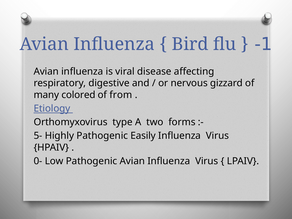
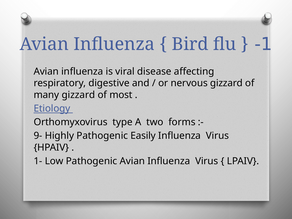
many colored: colored -> gizzard
from: from -> most
5-: 5- -> 9-
0-: 0- -> 1-
